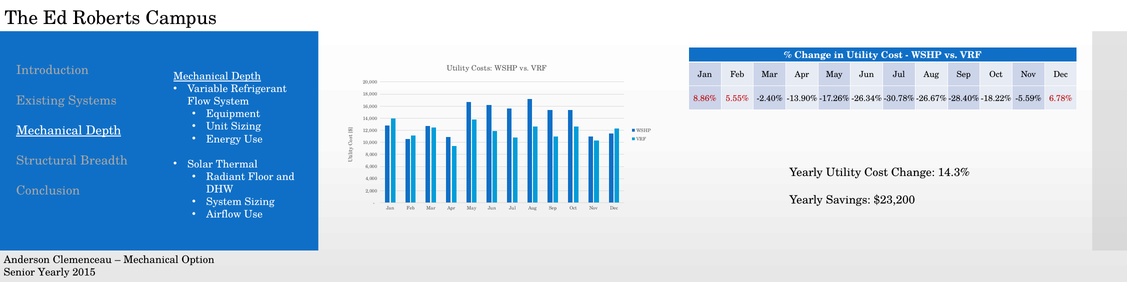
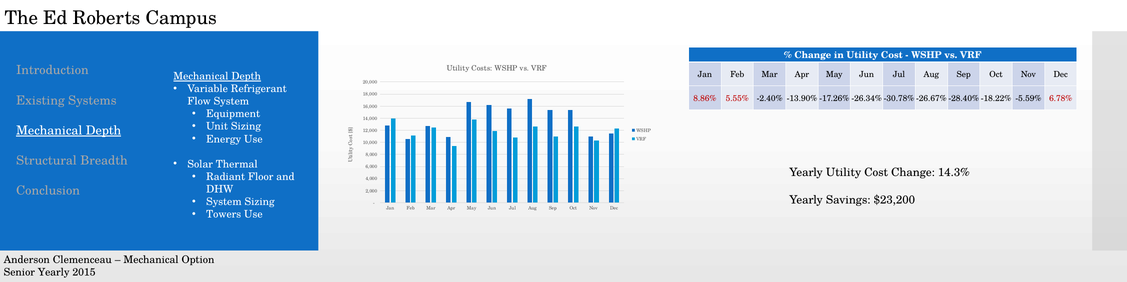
Airflow: Airflow -> Towers
